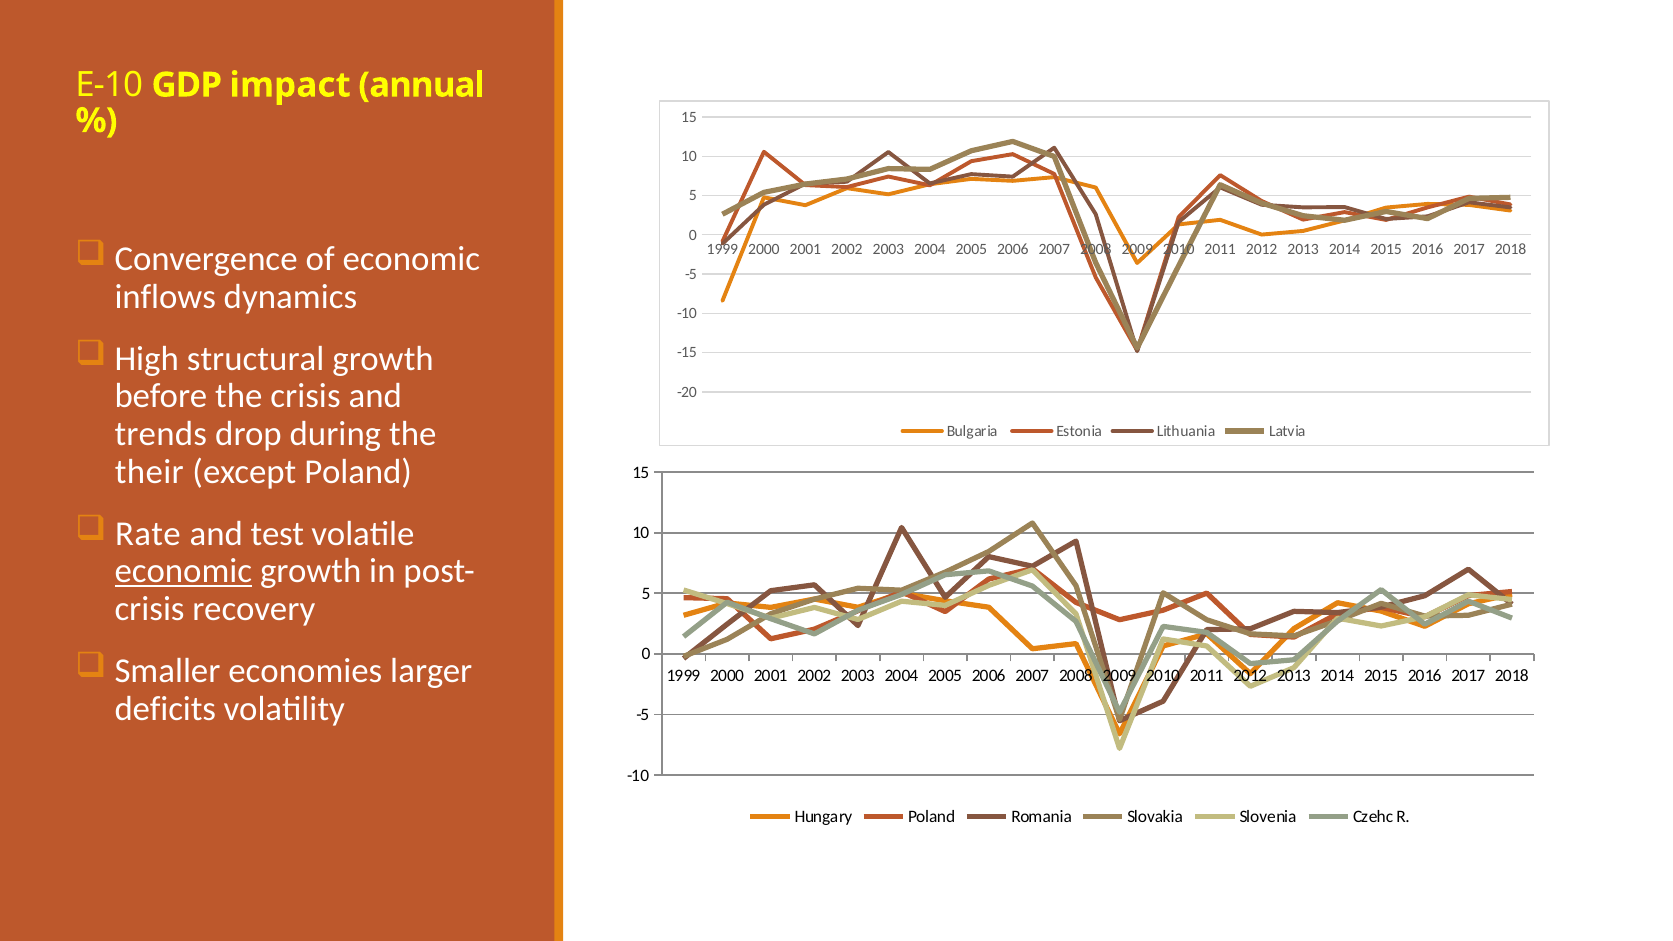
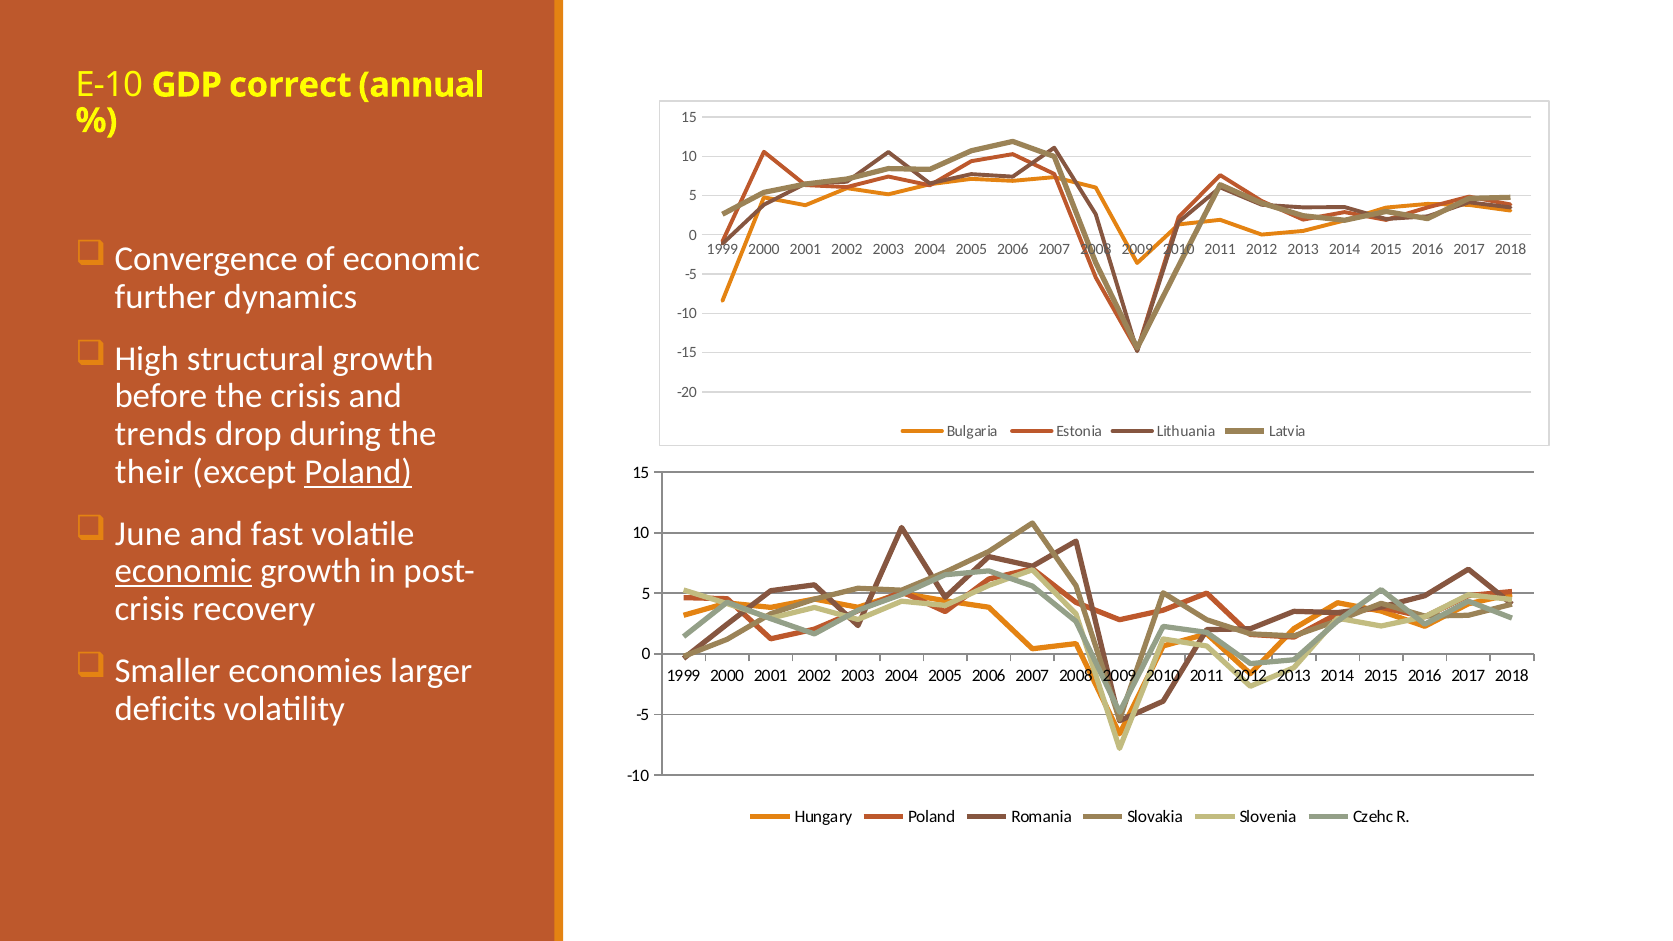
impact: impact -> correct
inflows: inflows -> further
Poland at (358, 472) underline: none -> present
Rate: Rate -> June
test: test -> fast
